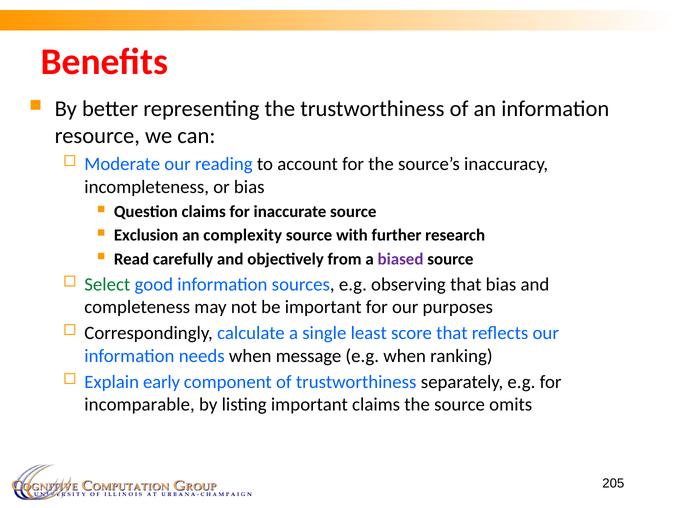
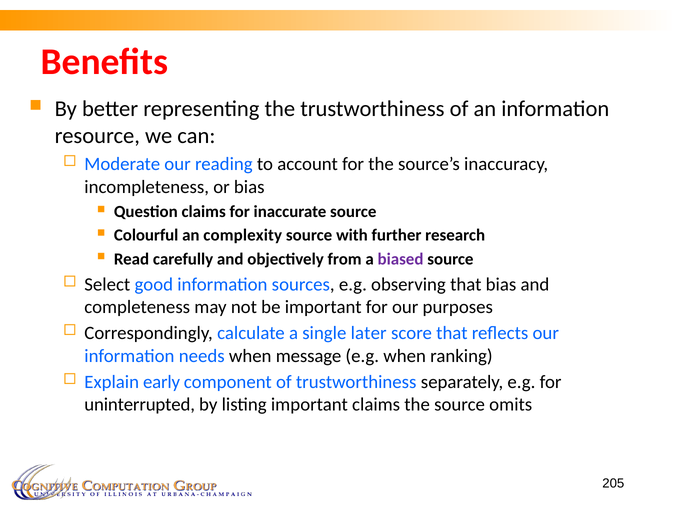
Exclusion: Exclusion -> Colourful
Select colour: green -> black
least: least -> later
incomparable: incomparable -> uninterrupted
